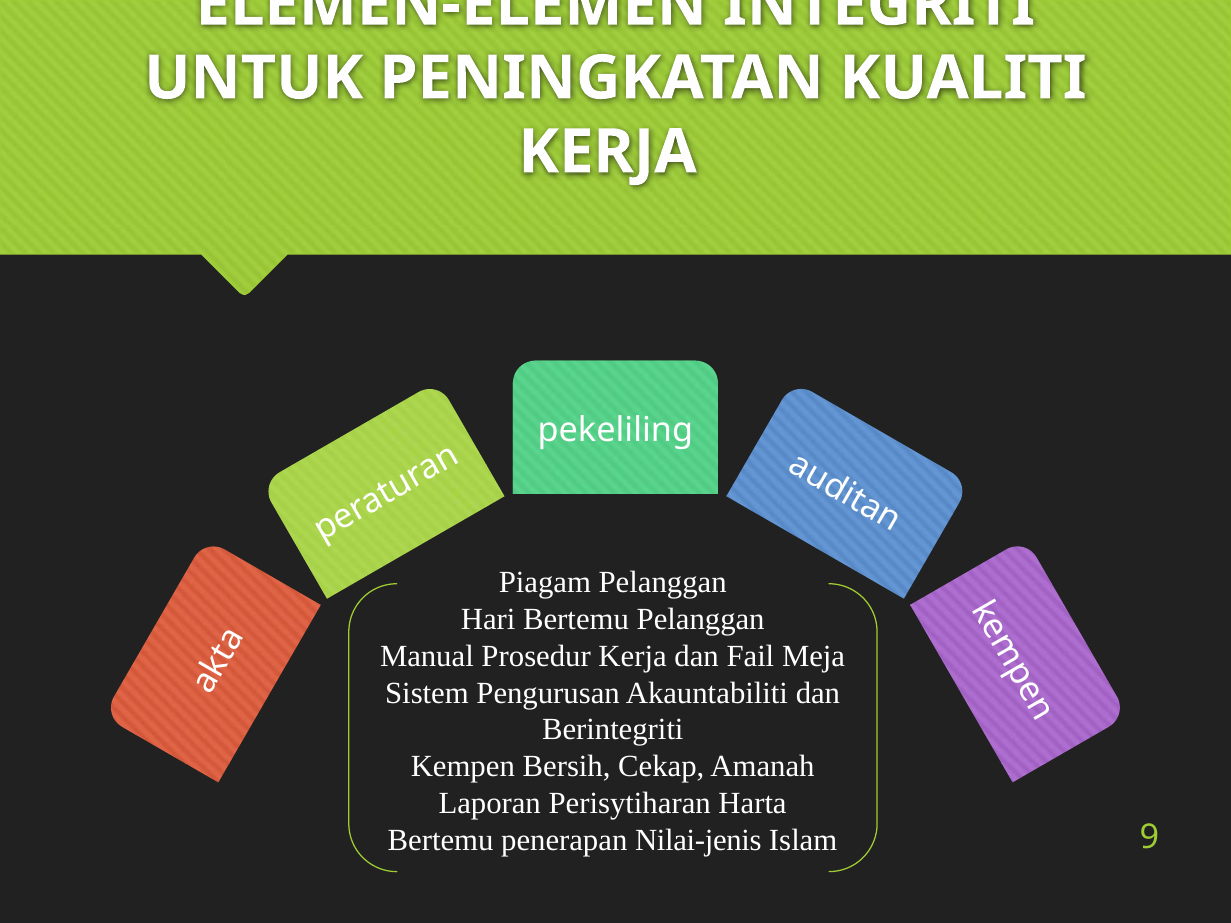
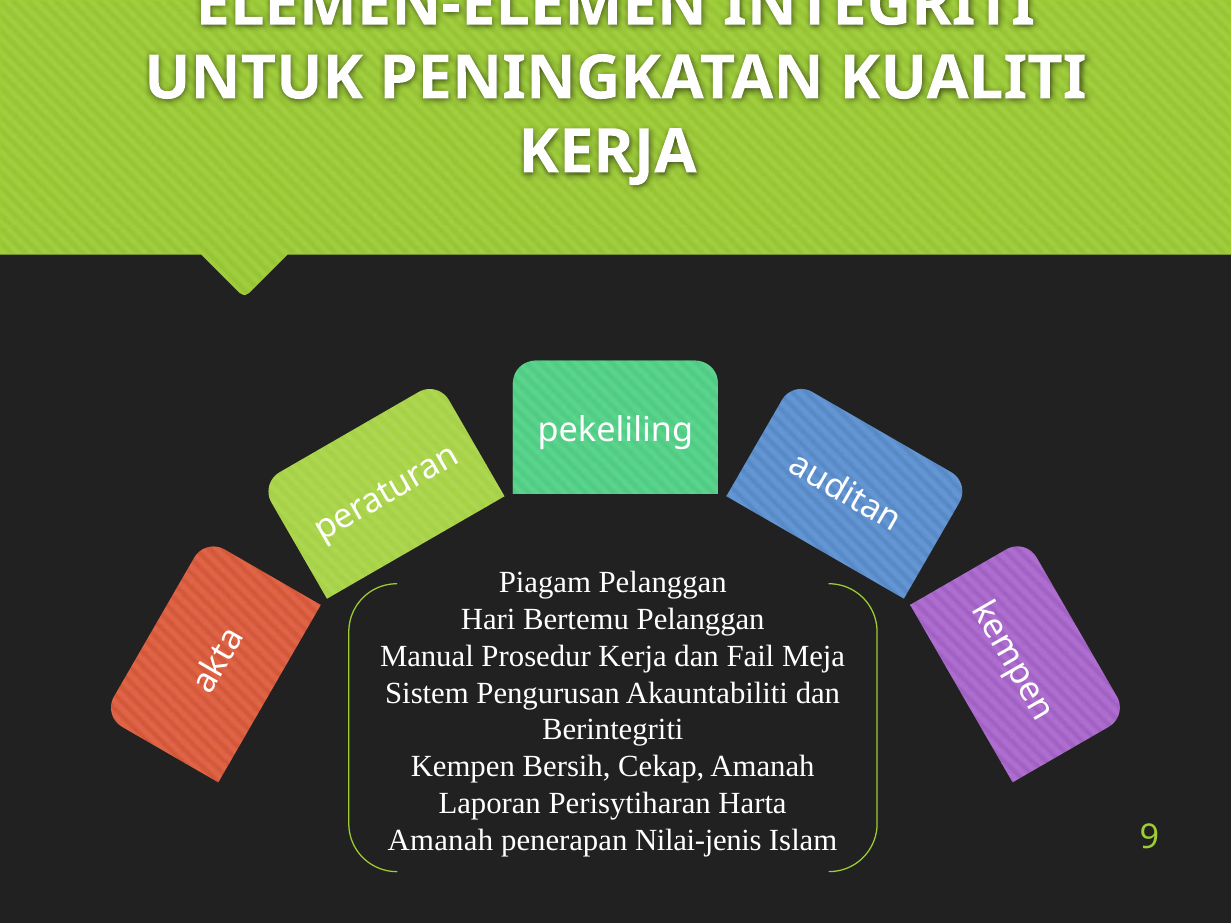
Bertemu at (441, 841): Bertemu -> Amanah
